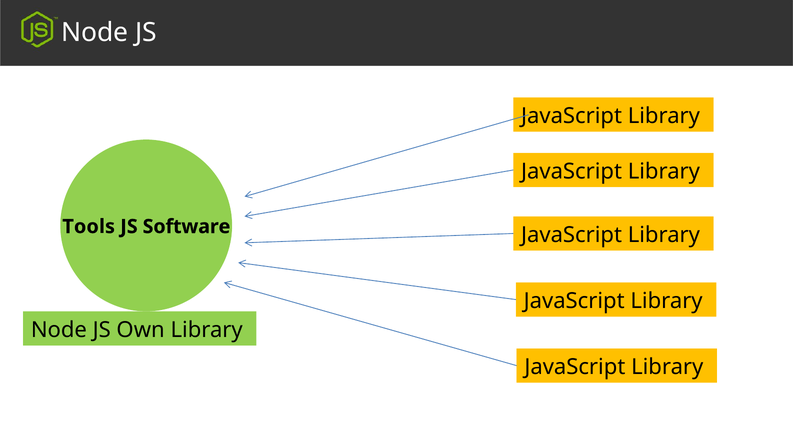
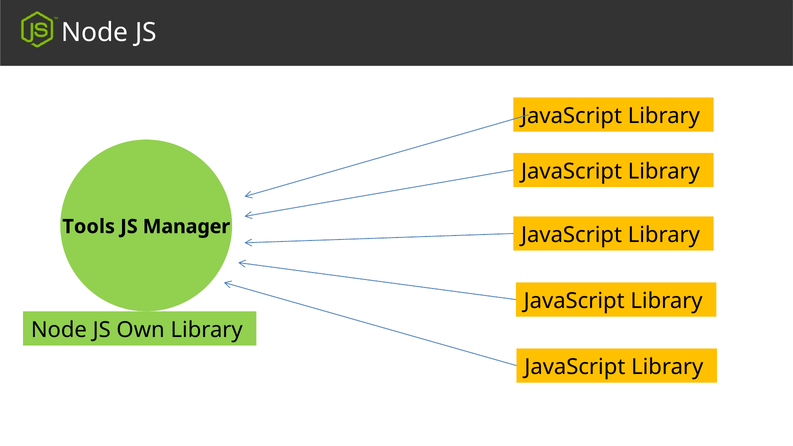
Software: Software -> Manager
